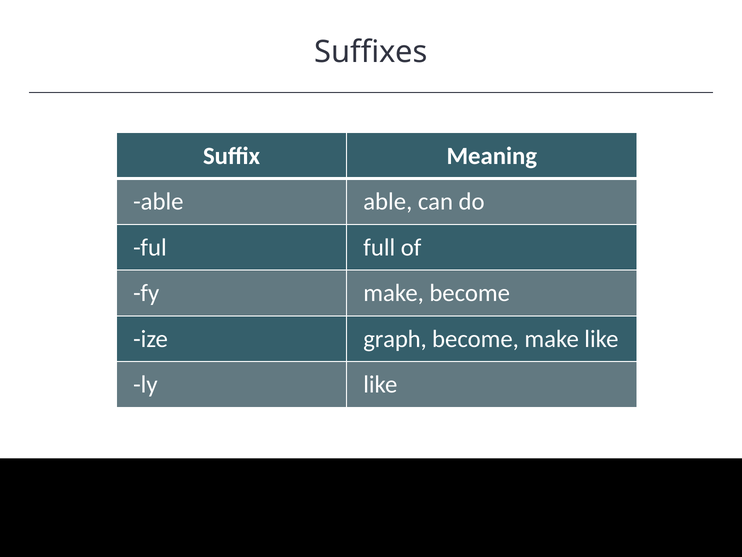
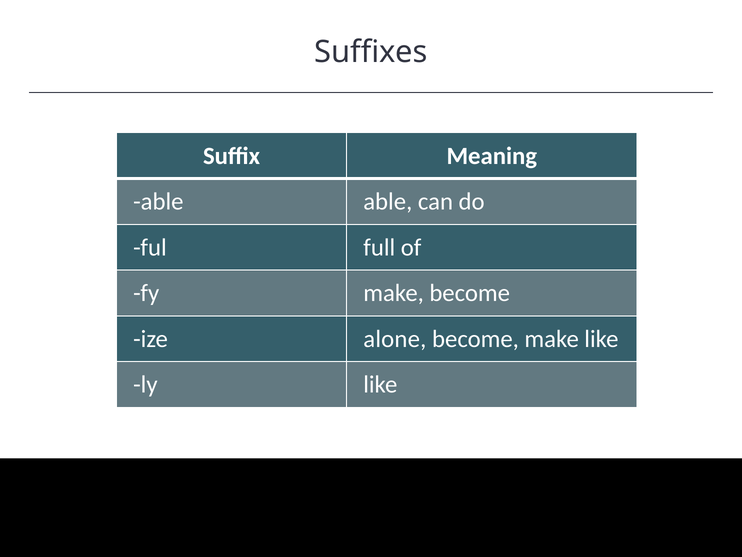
graph: graph -> alone
